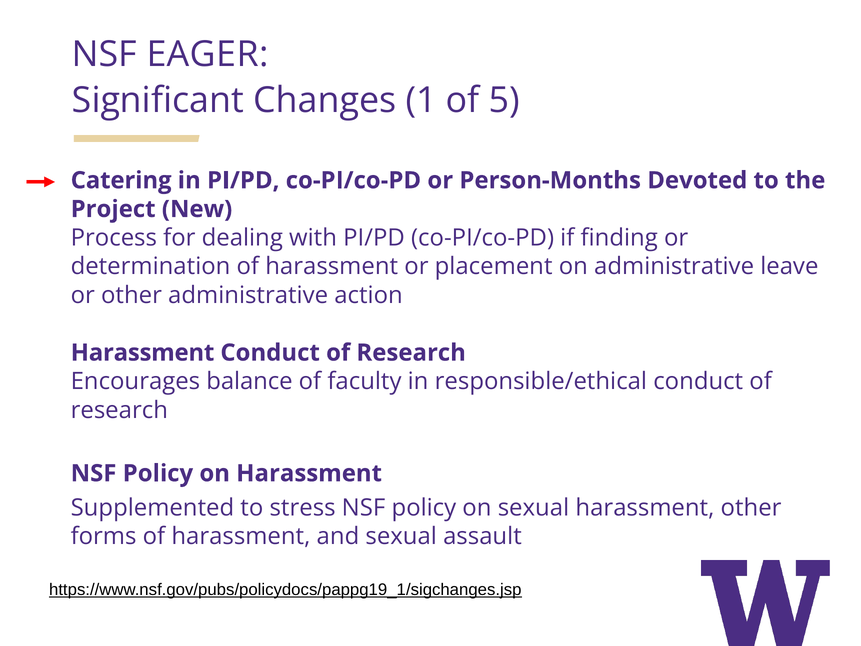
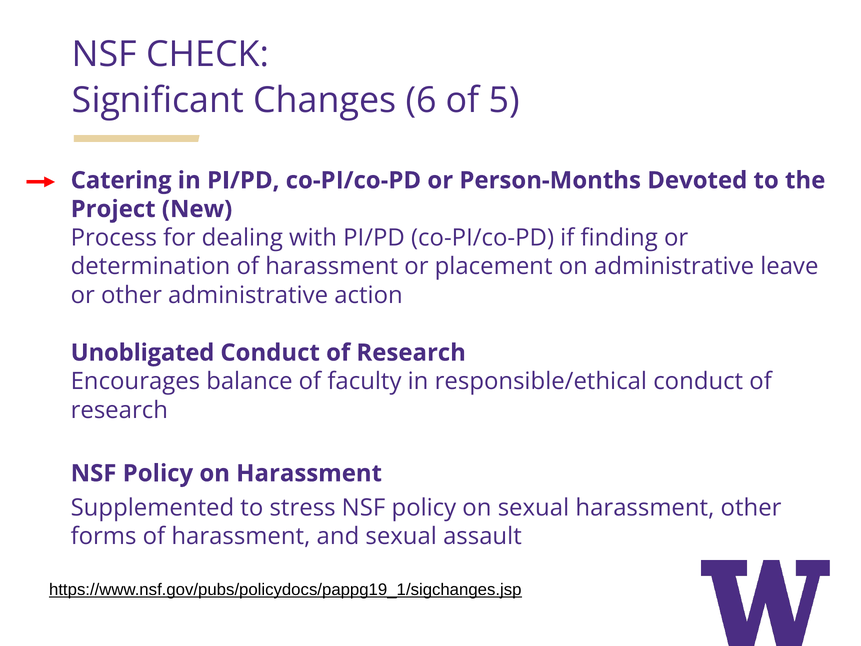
EAGER: EAGER -> CHECK
1: 1 -> 6
Harassment at (142, 353): Harassment -> Unobligated
